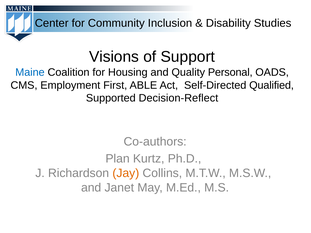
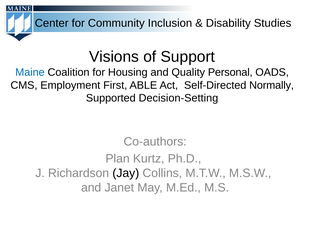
Qualified: Qualified -> Normally
Decision-Reflect: Decision-Reflect -> Decision-Setting
Jay colour: orange -> black
